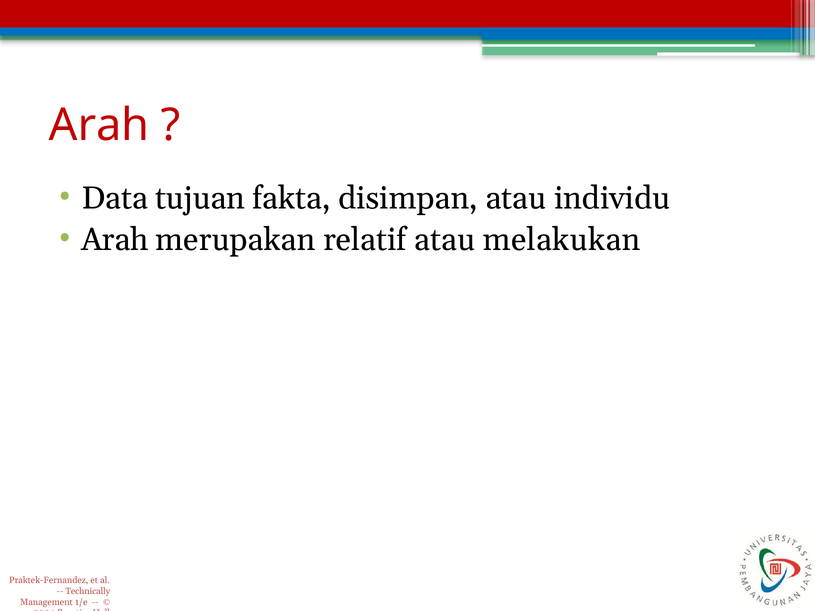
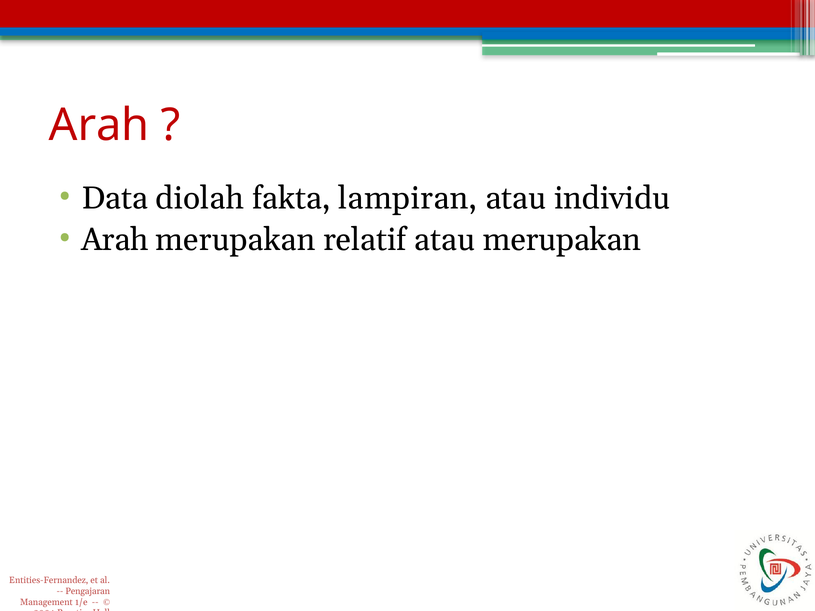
tujuan: tujuan -> diolah
disimpan: disimpan -> lampiran
atau melakukan: melakukan -> merupakan
Praktek-Fernandez: Praktek-Fernandez -> Entities-Fernandez
Technically: Technically -> Pengajaran
